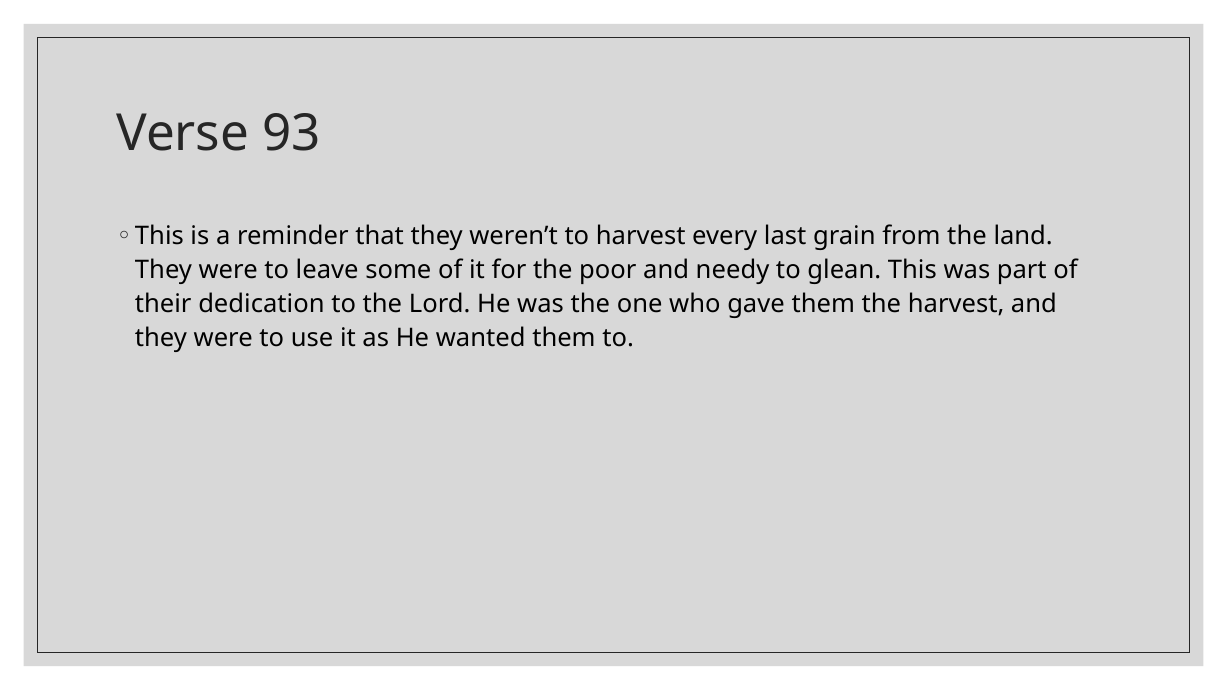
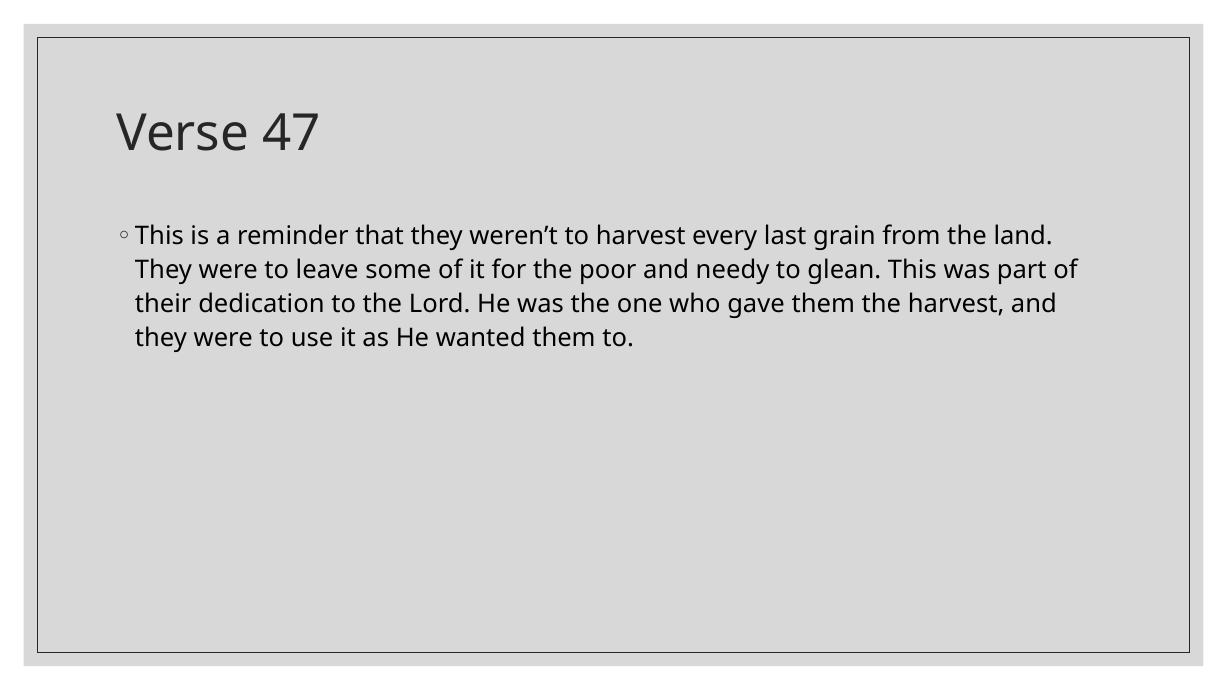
93: 93 -> 47
